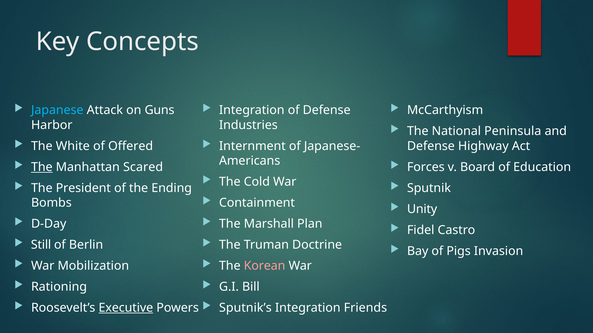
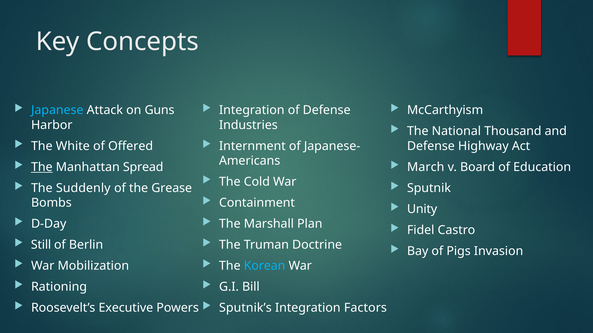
Peninsula: Peninsula -> Thousand
Scared: Scared -> Spread
Forces: Forces -> March
President: President -> Suddenly
Ending: Ending -> Grease
Korean colour: pink -> light blue
Executive underline: present -> none
Friends: Friends -> Factors
